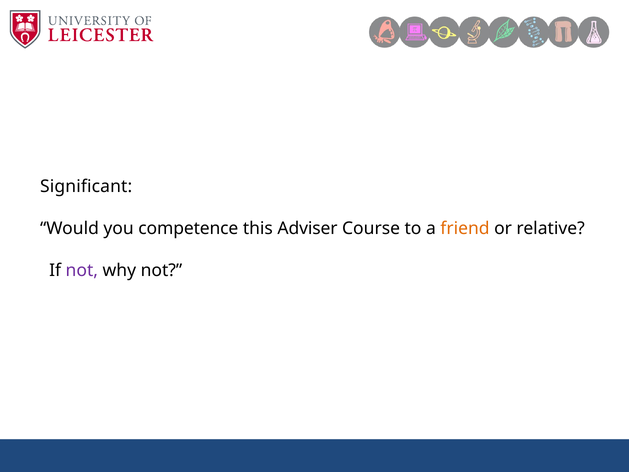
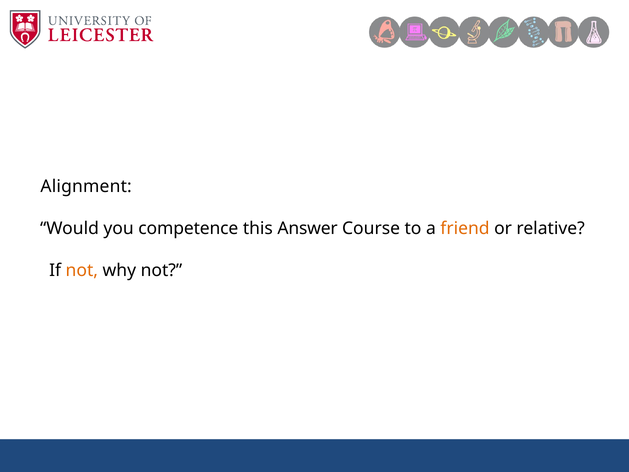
Significant: Significant -> Alignment
Adviser: Adviser -> Answer
not at (82, 270) colour: purple -> orange
